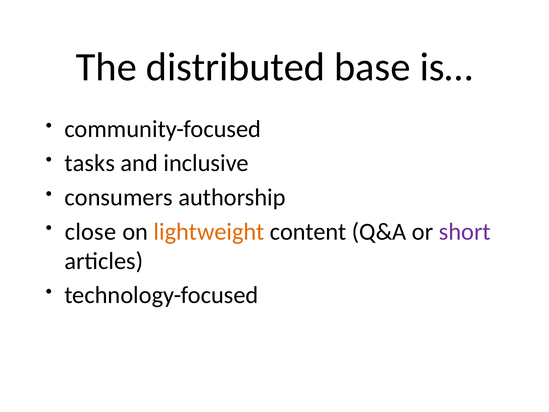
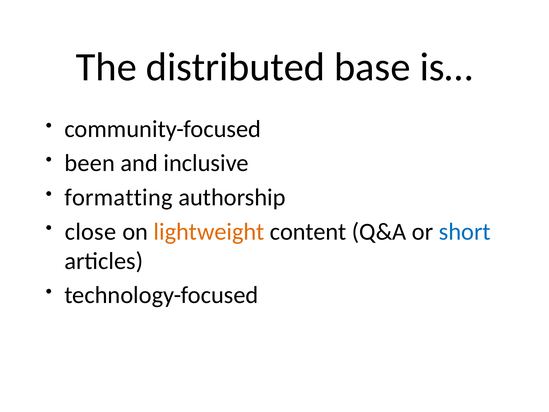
tasks: tasks -> been
consumers: consumers -> formatting
short colour: purple -> blue
